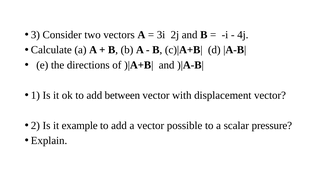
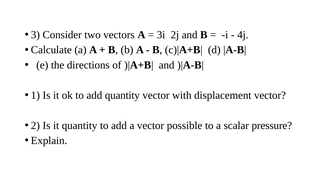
add between: between -> quantity
it example: example -> quantity
